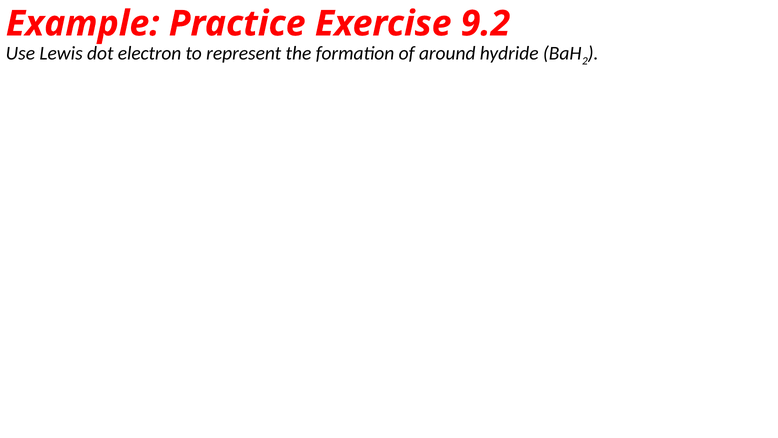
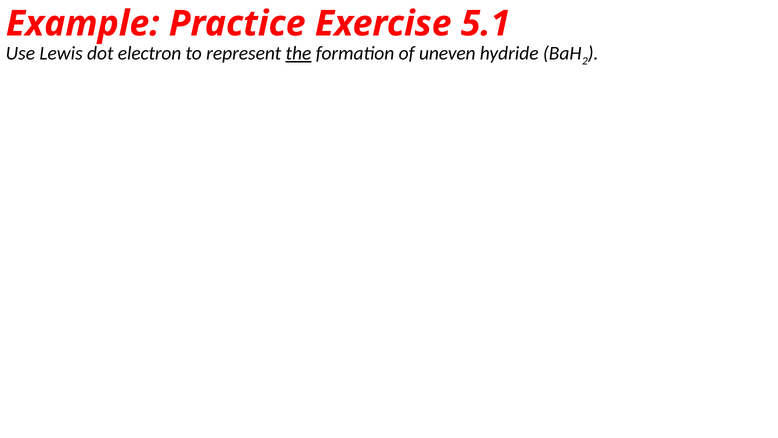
9.2: 9.2 -> 5.1
the underline: none -> present
around: around -> uneven
